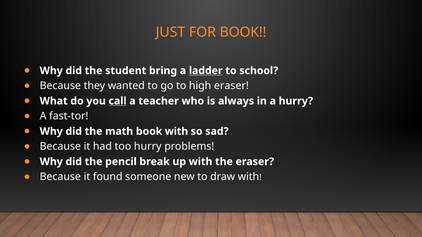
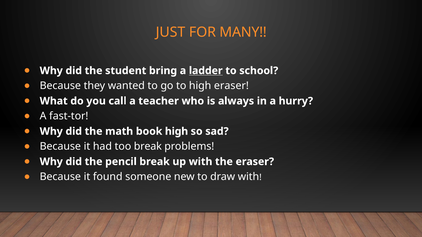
FOR BOOK: BOOK -> MANY
call underline: present -> none
book with: with -> high
too hurry: hurry -> break
